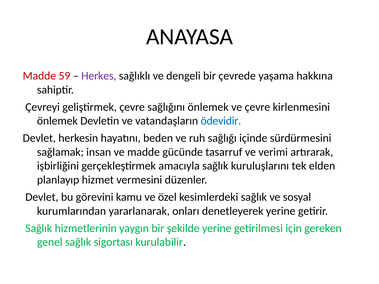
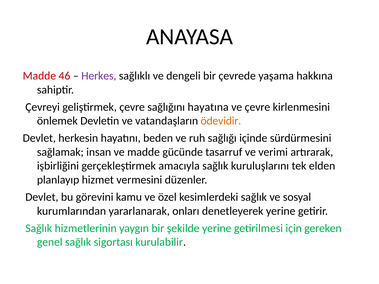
59: 59 -> 46
sağlığını önlemek: önlemek -> hayatına
ödevidir colour: blue -> orange
